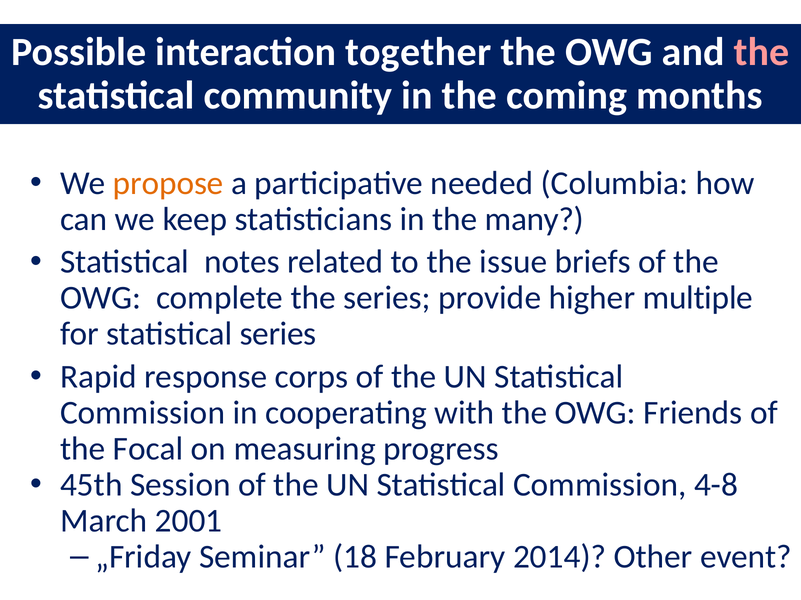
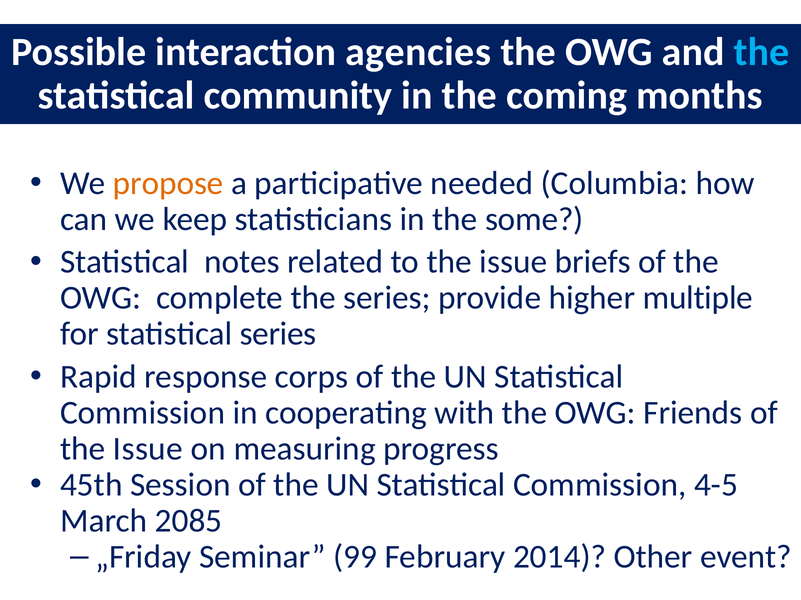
together: together -> agencies
the at (761, 52) colour: pink -> light blue
many: many -> some
Focal at (148, 449): Focal -> Issue
4-8: 4-8 -> 4-5
2001: 2001 -> 2085
18: 18 -> 99
